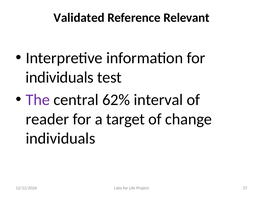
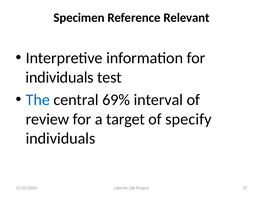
Validated: Validated -> Specimen
The colour: purple -> blue
62%: 62% -> 69%
reader: reader -> review
change: change -> specify
